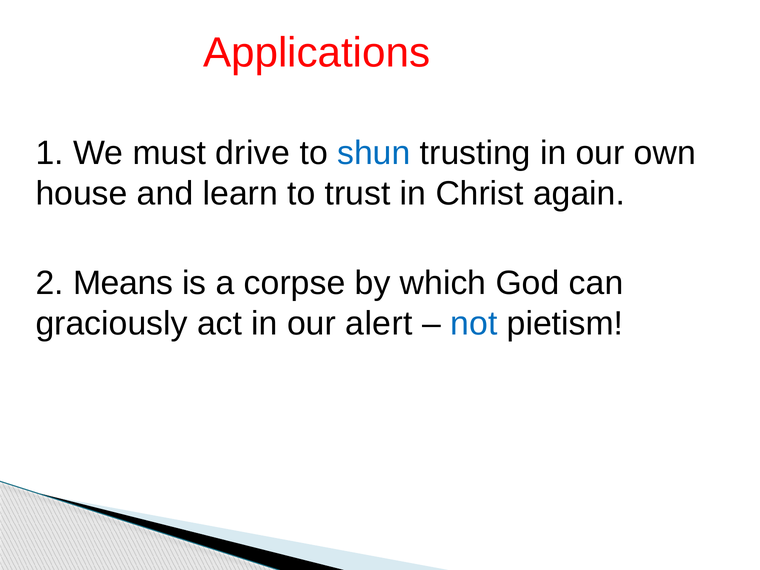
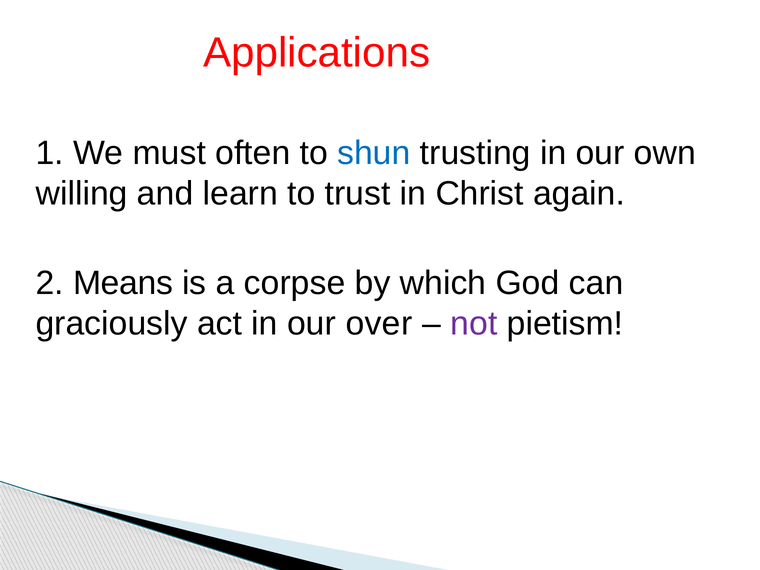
drive: drive -> often
house: house -> willing
alert: alert -> over
not colour: blue -> purple
